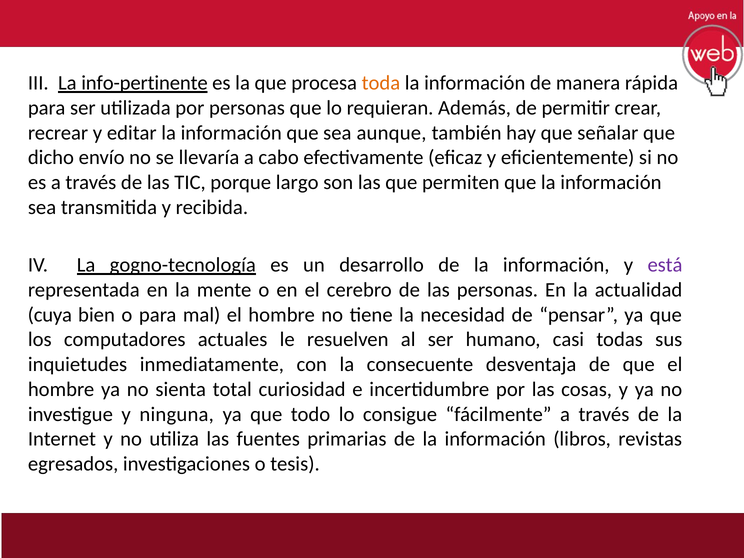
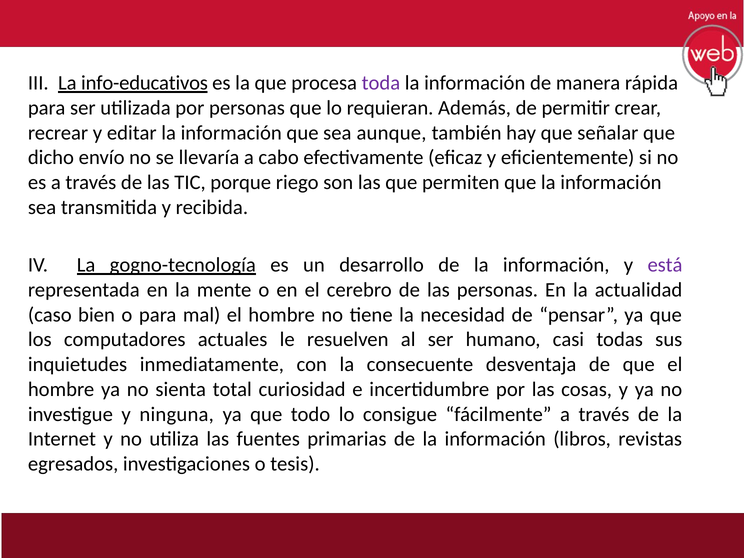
info-pertinente: info-pertinente -> info-educativos
toda colour: orange -> purple
largo: largo -> riego
cuya: cuya -> caso
